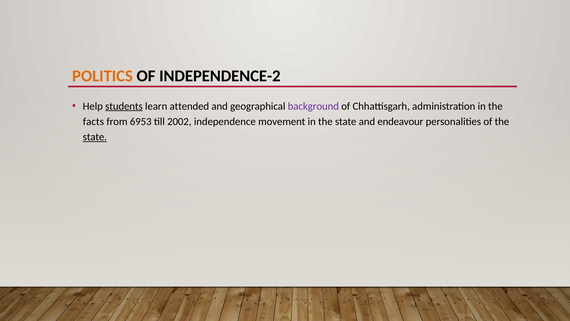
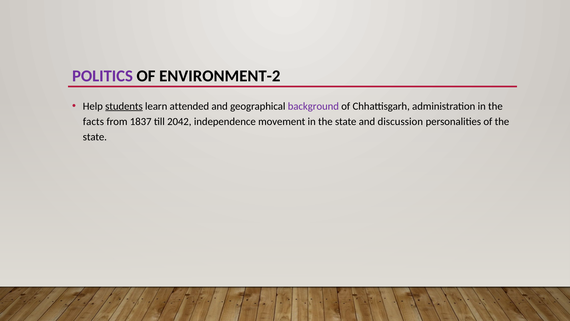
POLITICS colour: orange -> purple
INDEPENDENCE-2: INDEPENDENCE-2 -> ENVIRONMENT-2
6953: 6953 -> 1837
2002: 2002 -> 2042
endeavour: endeavour -> discussion
state at (95, 137) underline: present -> none
